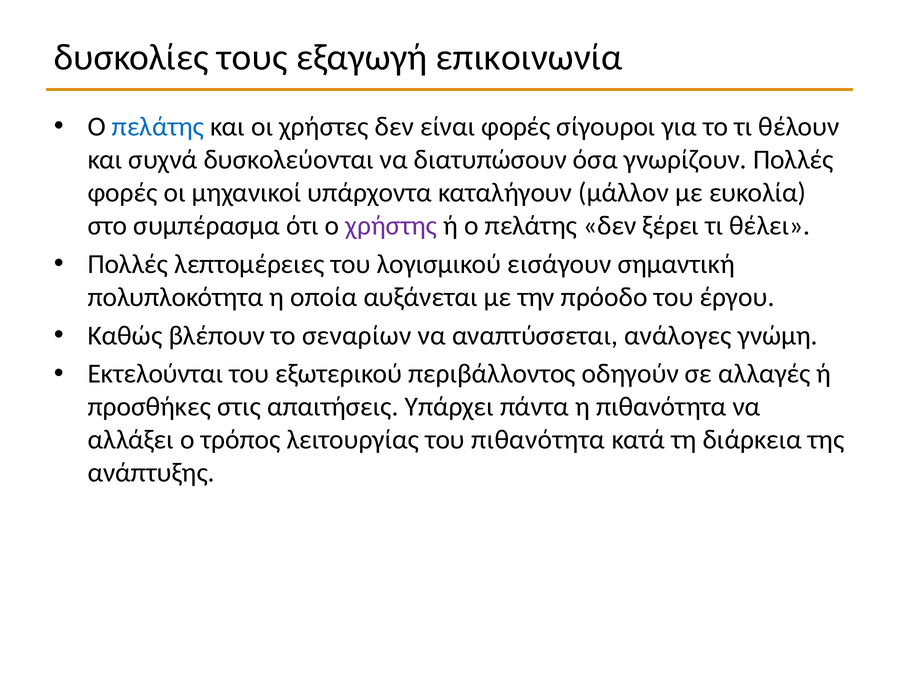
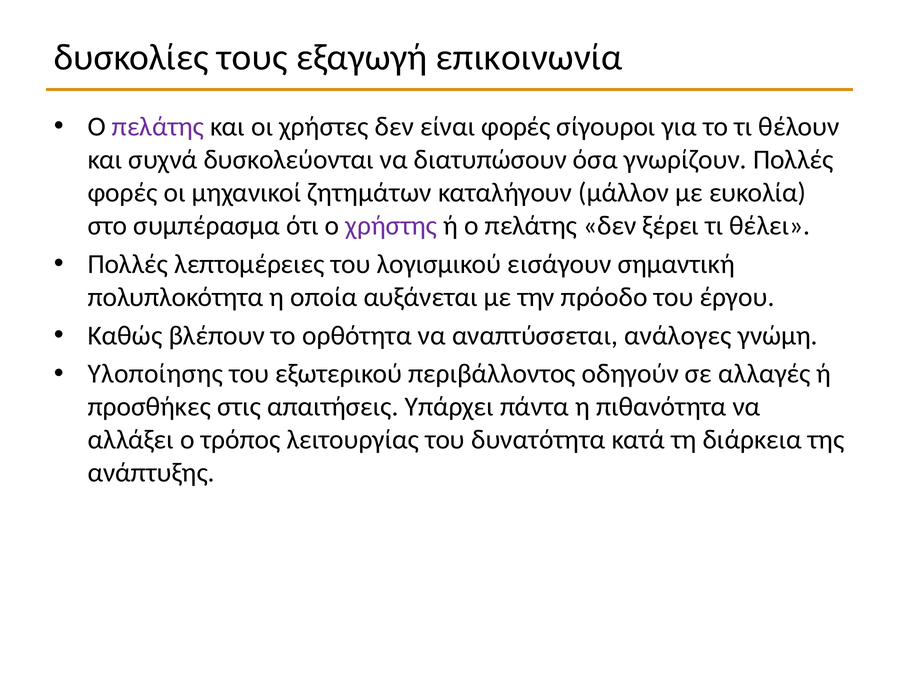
πελάτης at (158, 126) colour: blue -> purple
υπάρχοντα: υπάρχοντα -> ζητημάτων
σεναρίων: σεναρίων -> ορθότητα
Εκτελούνται: Εκτελούνται -> Υλοποίησης
του πιθανότητα: πιθανότητα -> δυνατότητα
